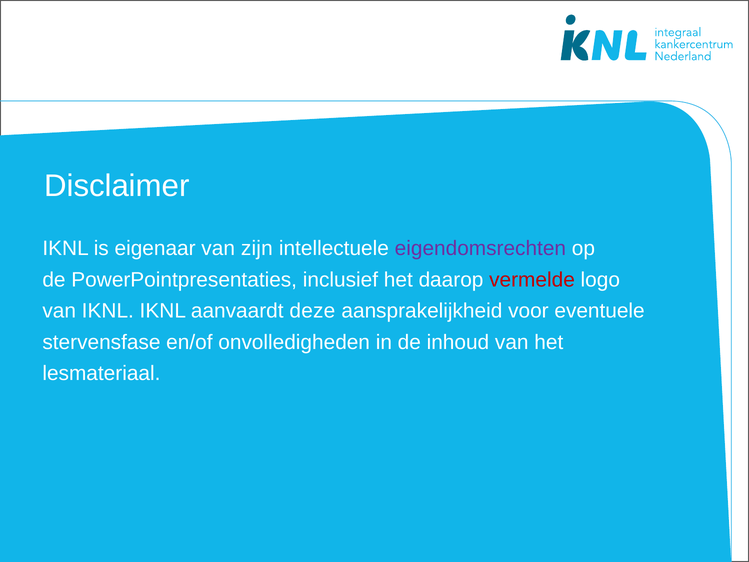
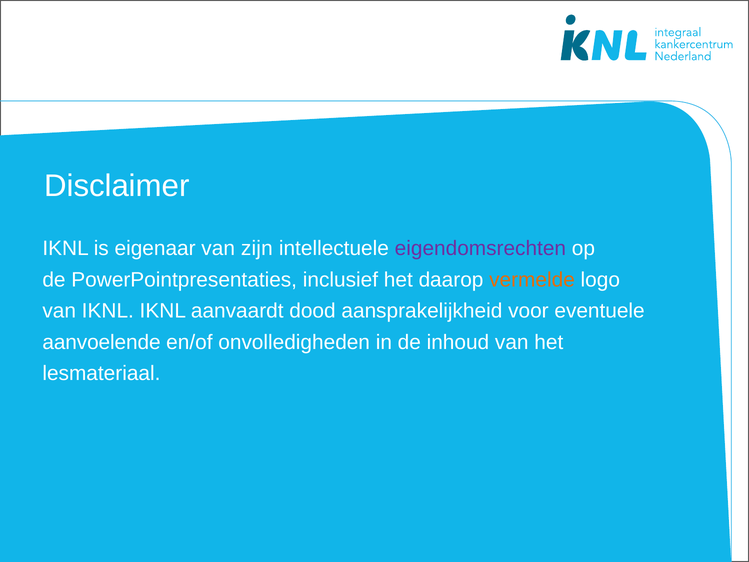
vermelde colour: red -> orange
deze: deze -> dood
stervensfase: stervensfase -> aanvoelende
